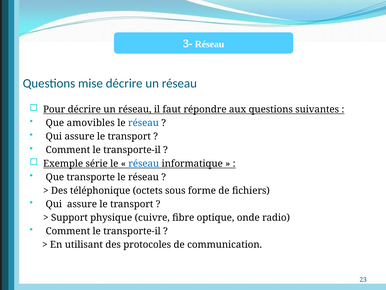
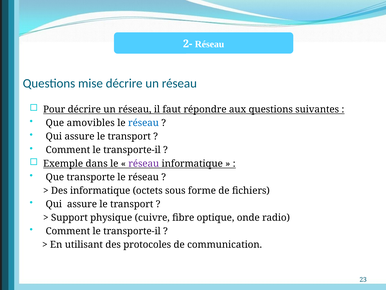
3-: 3- -> 2-
série: série -> dans
réseau at (144, 163) colour: blue -> purple
Des téléphonique: téléphonique -> informatique
